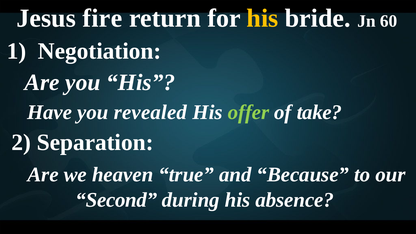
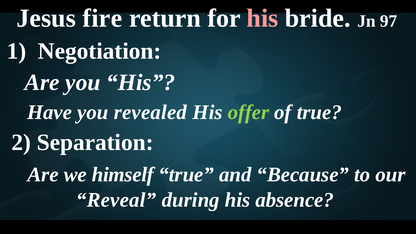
his at (262, 18) colour: yellow -> pink
60: 60 -> 97
of take: take -> true
heaven: heaven -> himself
Second: Second -> Reveal
